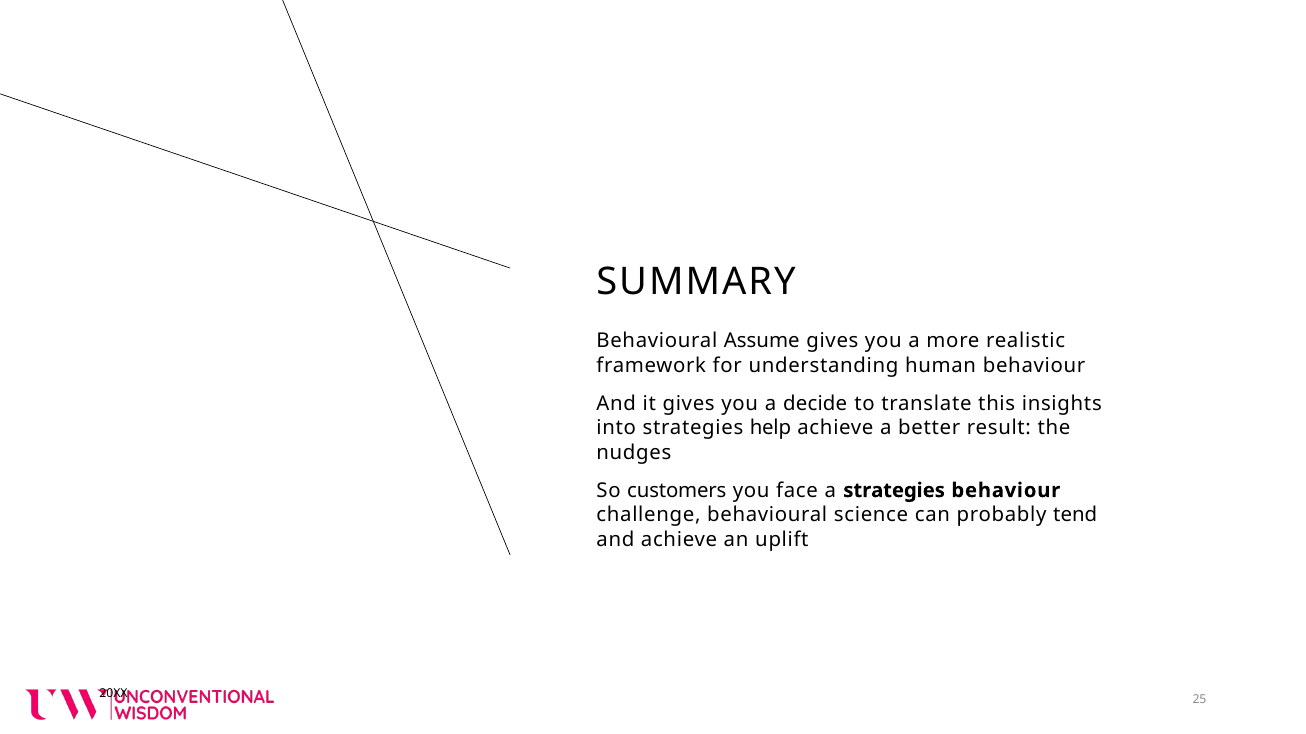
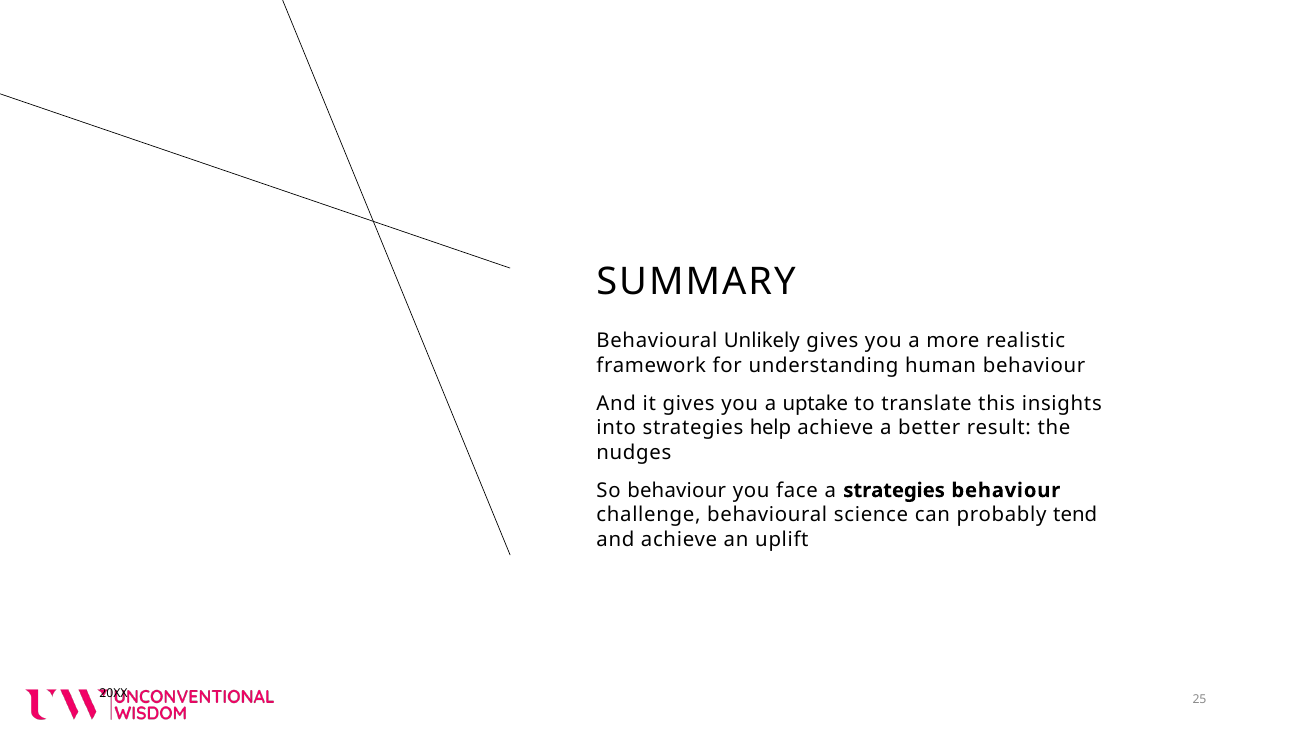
Assume: Assume -> Unlikely
decide: decide -> uptake
So customers: customers -> behaviour
